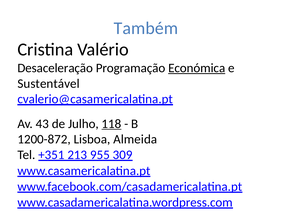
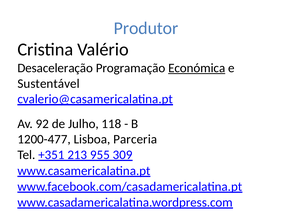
Também: Também -> Produtor
43: 43 -> 92
118 underline: present -> none
1200-872: 1200-872 -> 1200-477
Almeida: Almeida -> Parceria
